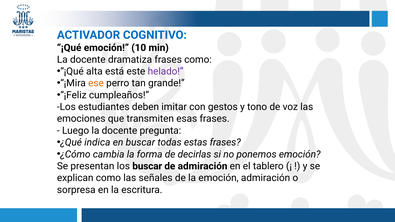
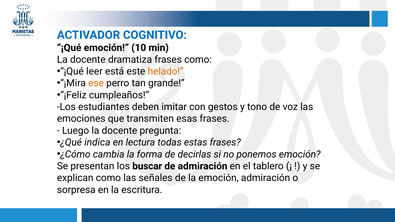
alta: alta -> leer
helado colour: purple -> orange
en buscar: buscar -> lectura
